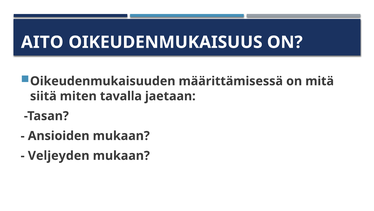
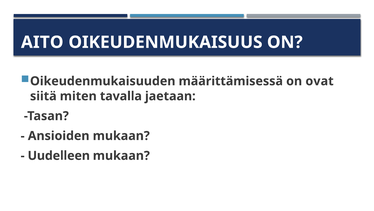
mitä: mitä -> ovat
Veljeyden: Veljeyden -> Uudelleen
